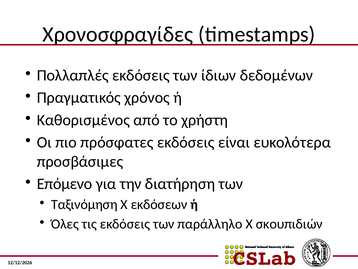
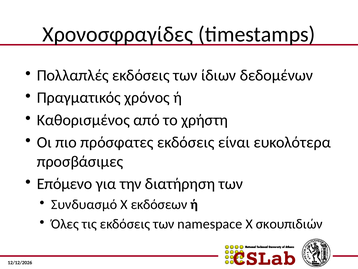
Ταξινόμηση: Ταξινόμηση -> Συνδυασμό
παράλληλο: παράλληλο -> namespace
